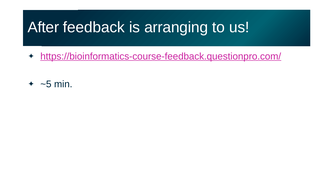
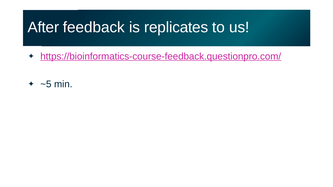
arranging: arranging -> replicates
